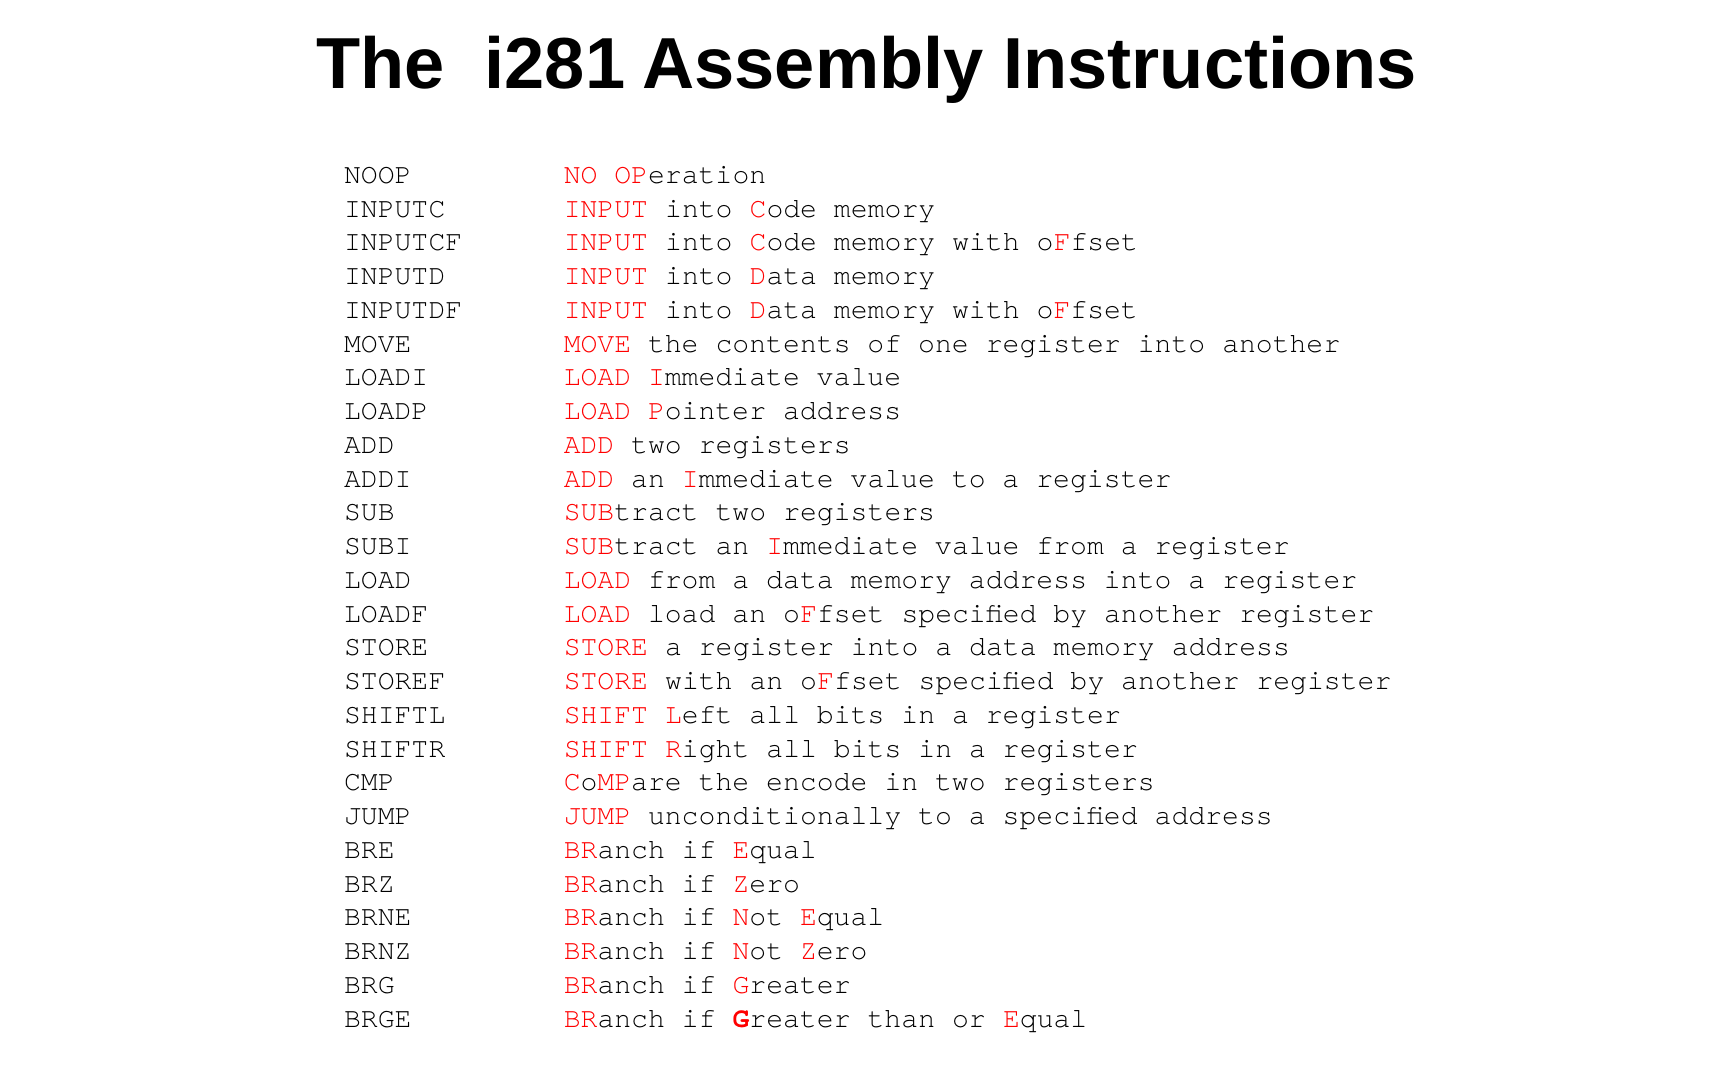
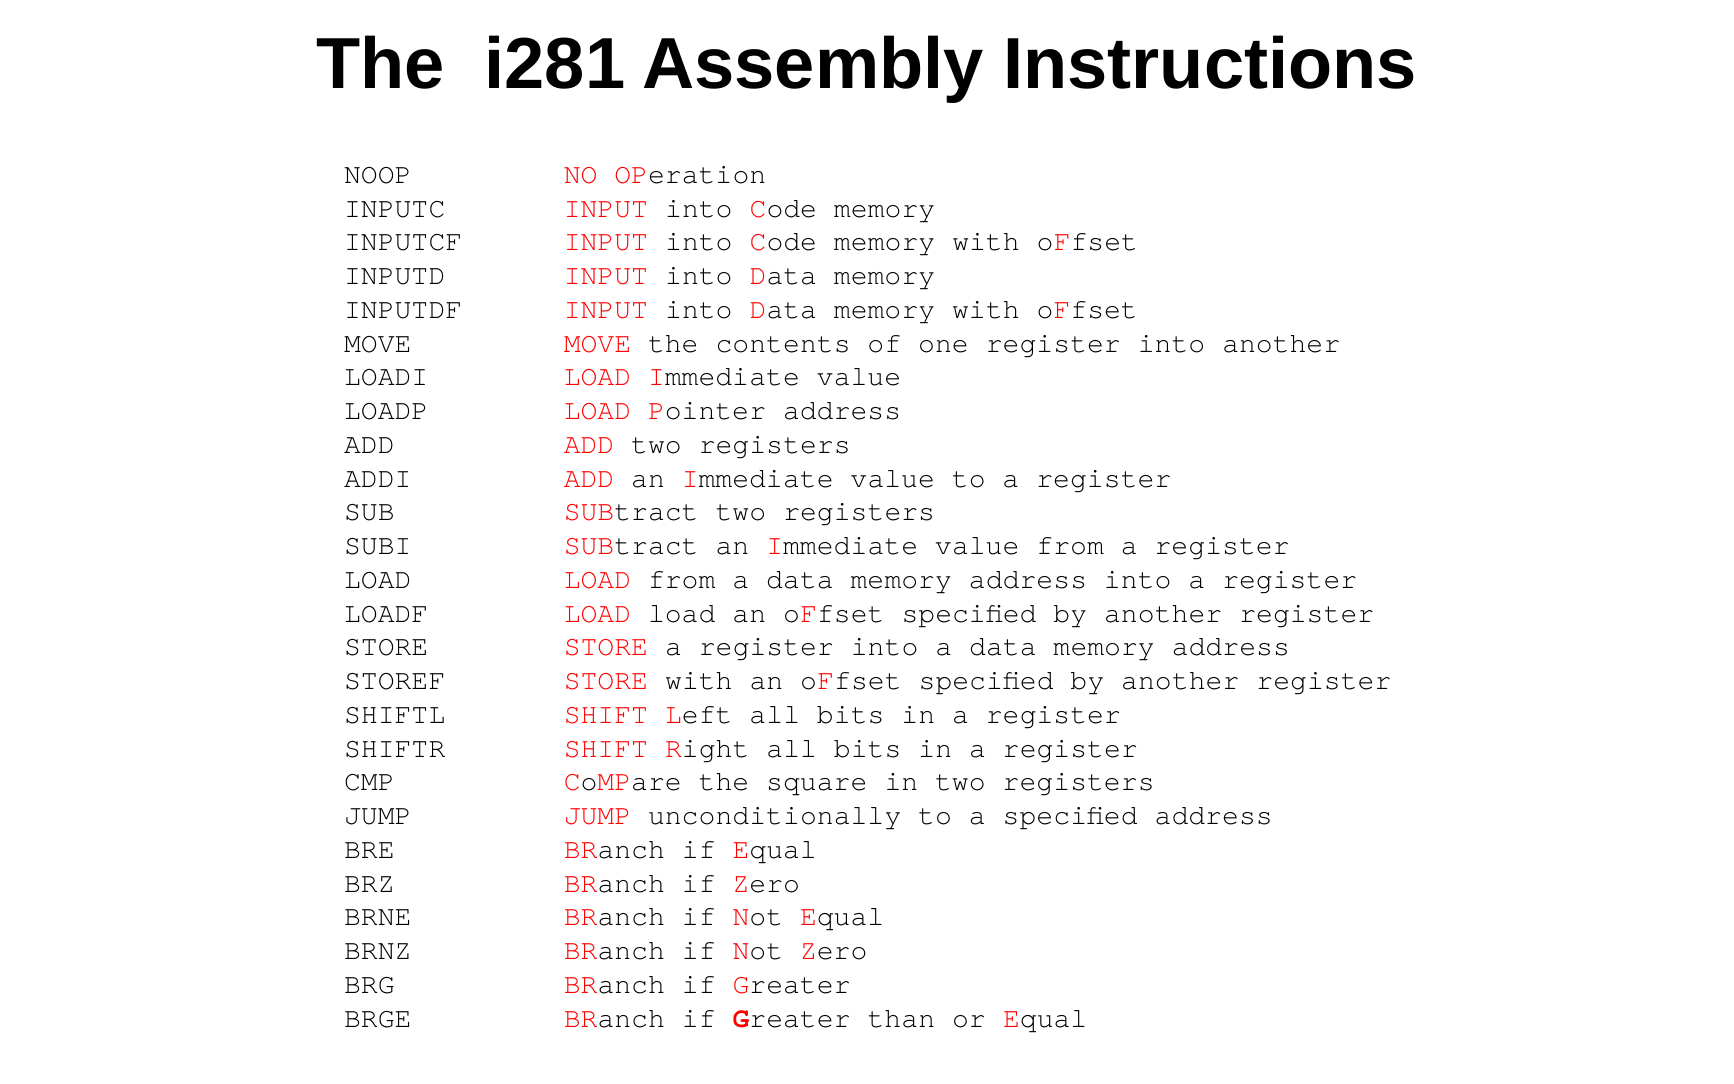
encode: encode -> square
